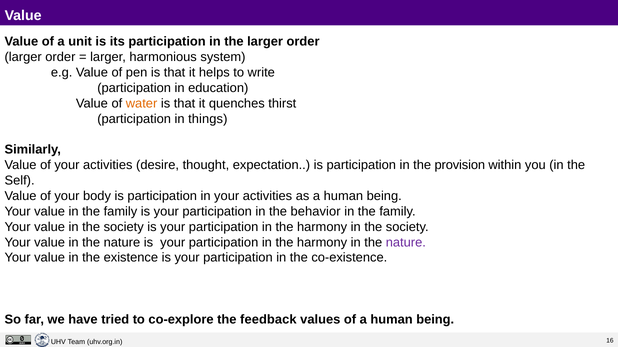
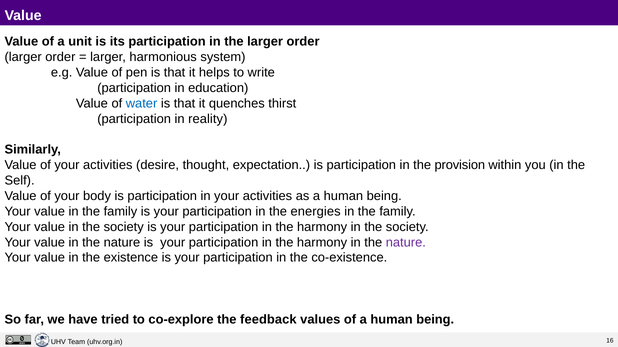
water colour: orange -> blue
things: things -> reality
behavior: behavior -> energies
